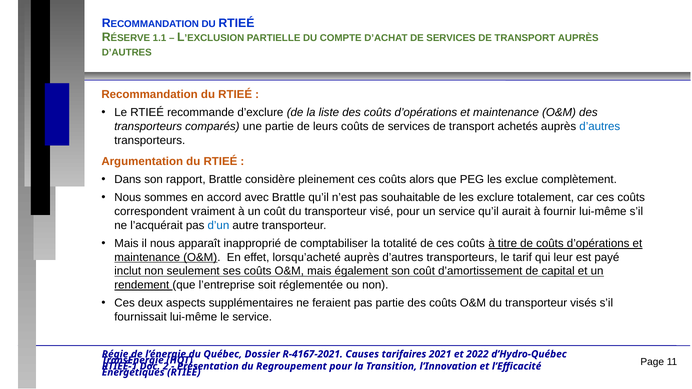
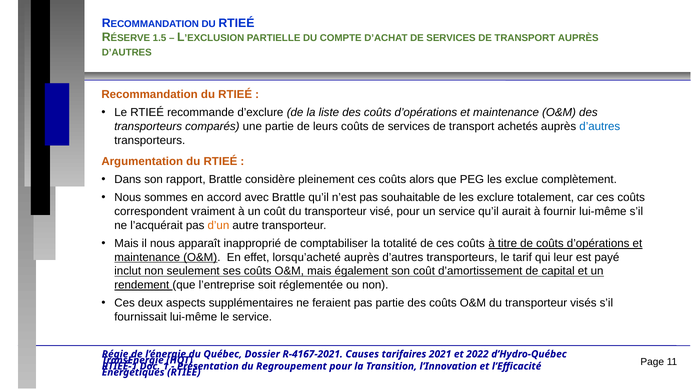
1.1: 1.1 -> 1.5
d’un colour: blue -> orange
2: 2 -> 1
